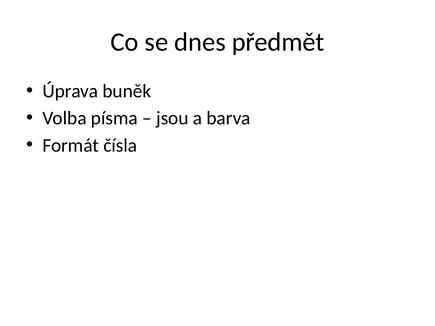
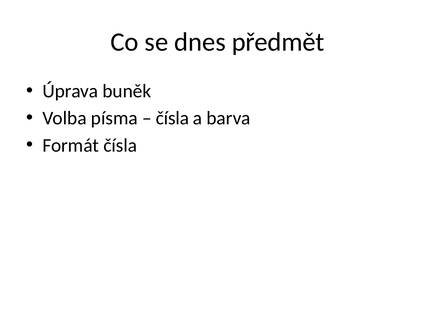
jsou at (172, 118): jsou -> čísla
